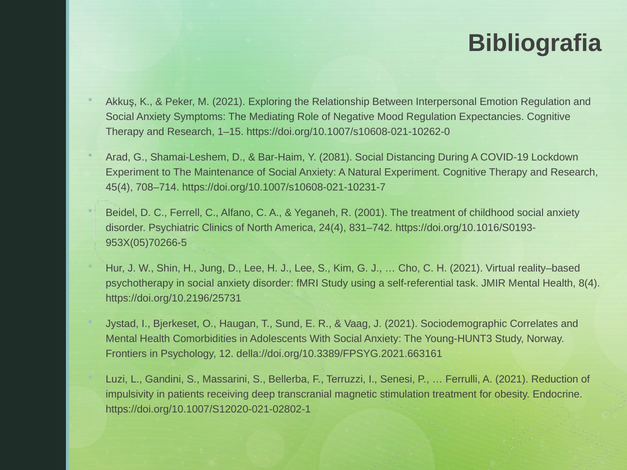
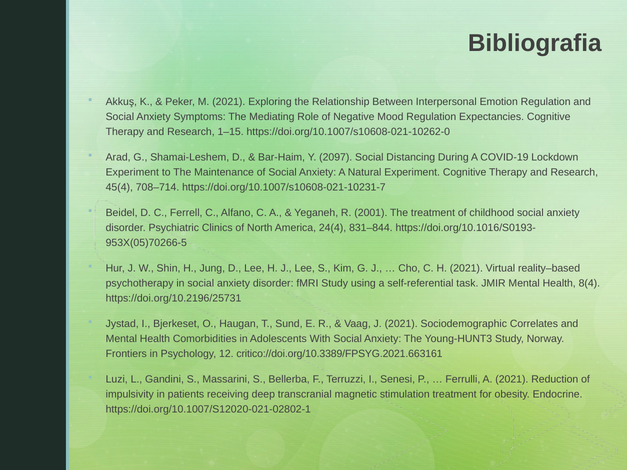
2081: 2081 -> 2097
831–742: 831–742 -> 831–844
della://doi.org/10.3389/FPSYG.2021.663161: della://doi.org/10.3389/FPSYG.2021.663161 -> critico://doi.org/10.3389/FPSYG.2021.663161
